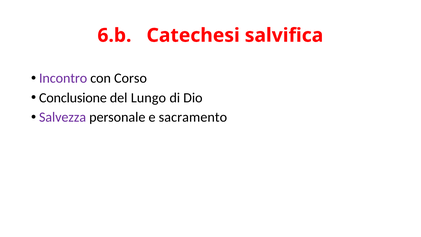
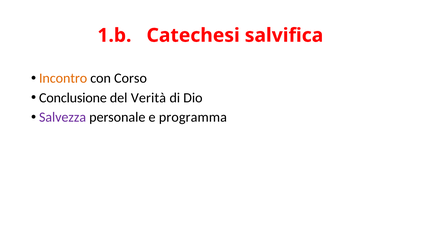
6.b: 6.b -> 1.b
Incontro colour: purple -> orange
Lungo: Lungo -> Verità
sacramento: sacramento -> programma
